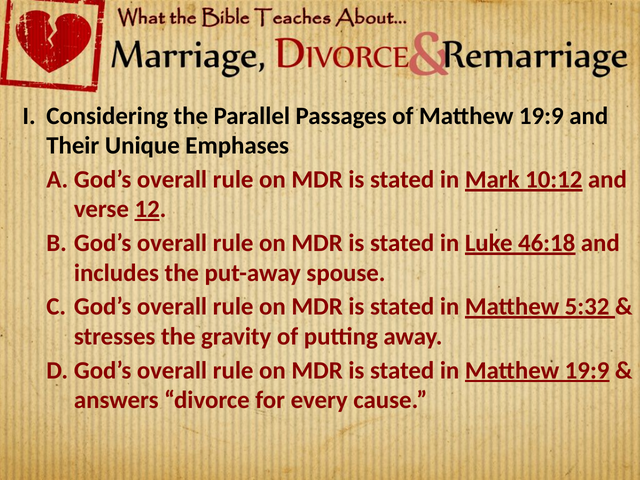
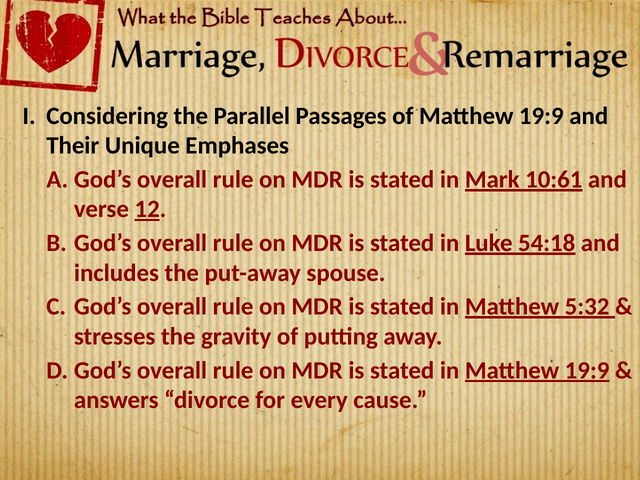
10:12: 10:12 -> 10:61
46:18: 46:18 -> 54:18
